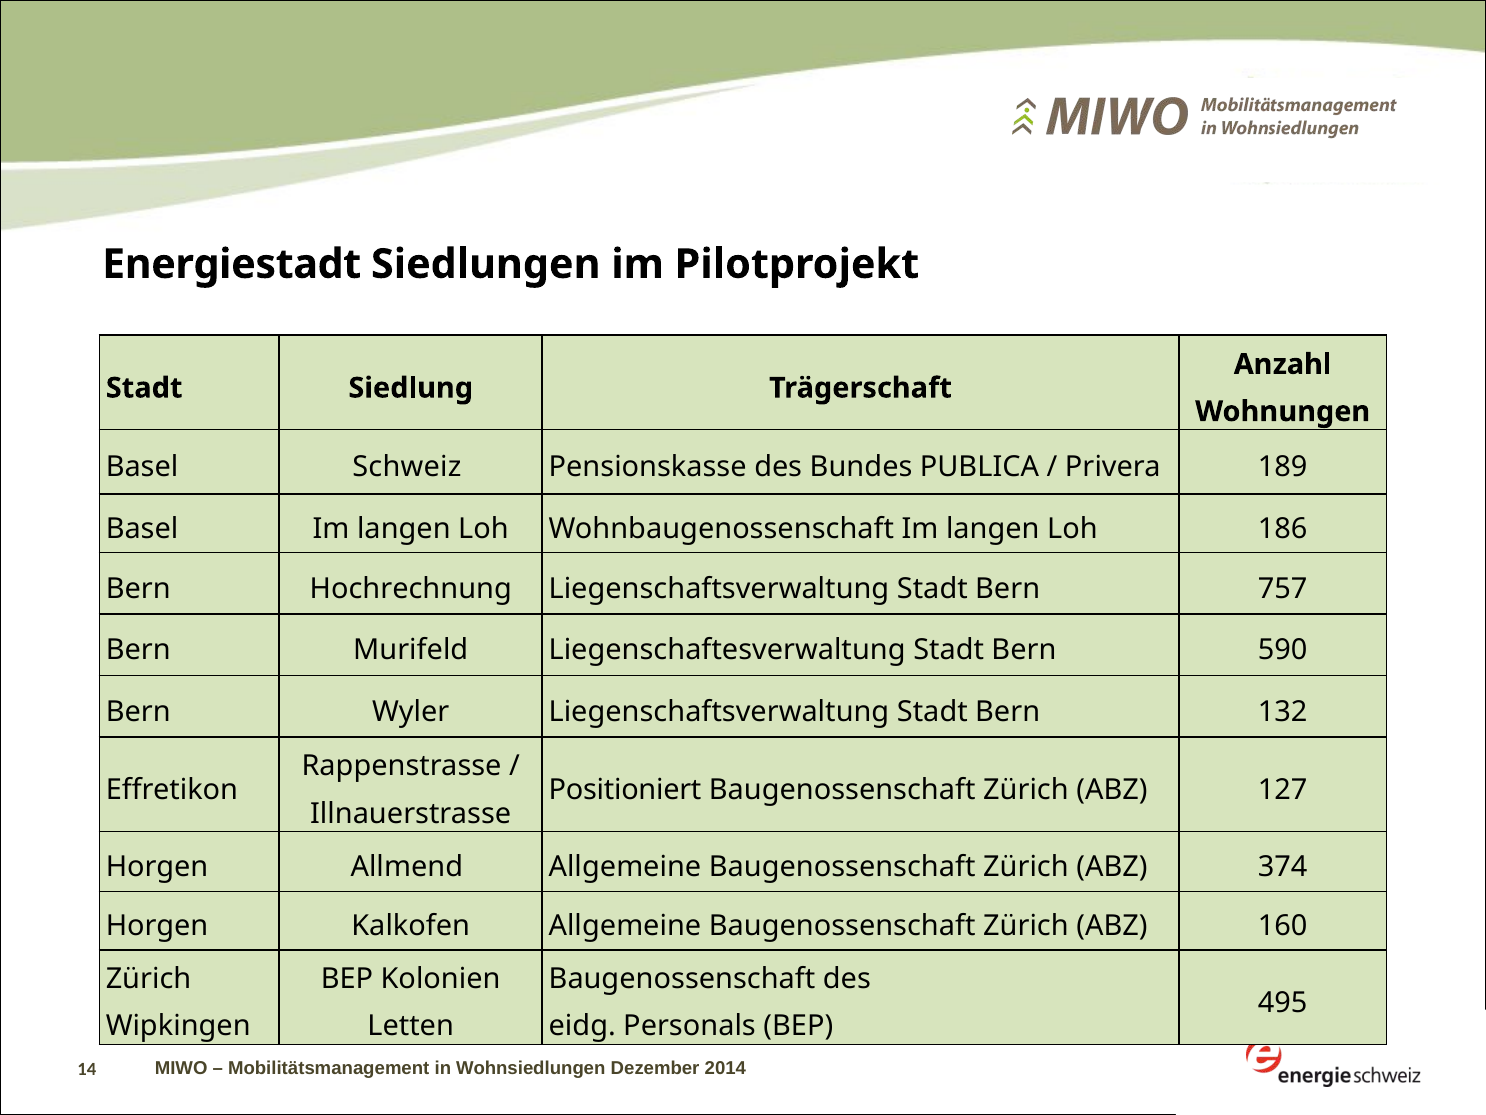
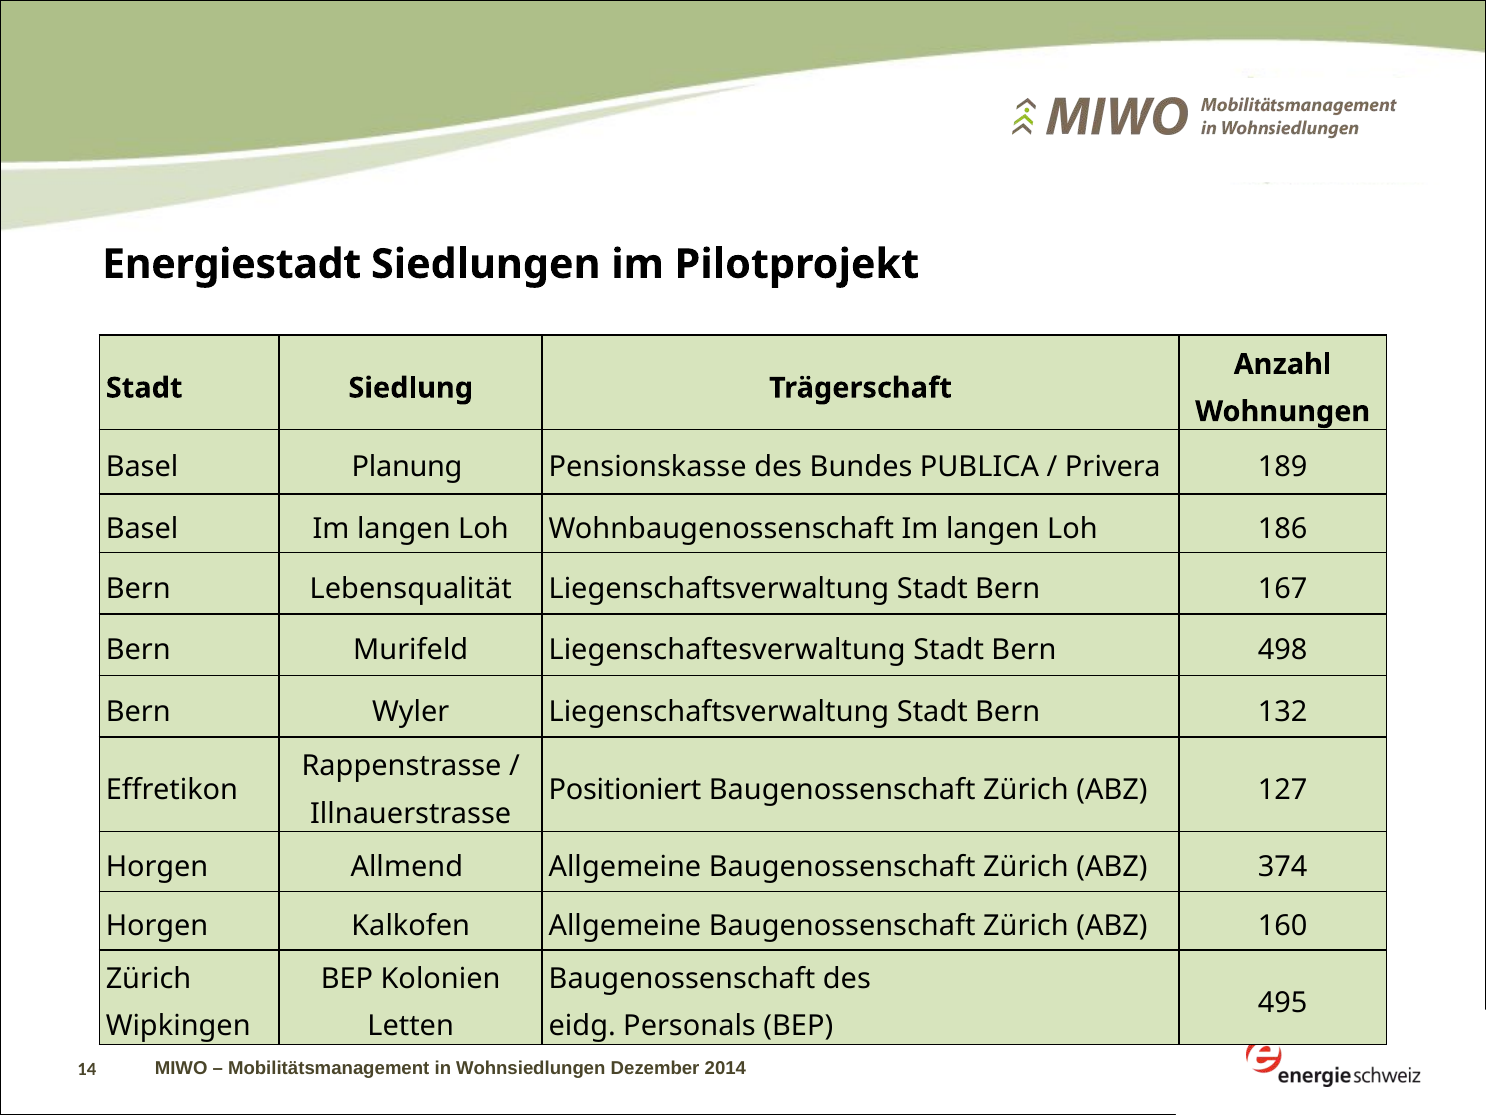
Schweiz: Schweiz -> Planung
Hochrechnung: Hochrechnung -> Lebensqualität
757: 757 -> 167
590: 590 -> 498
